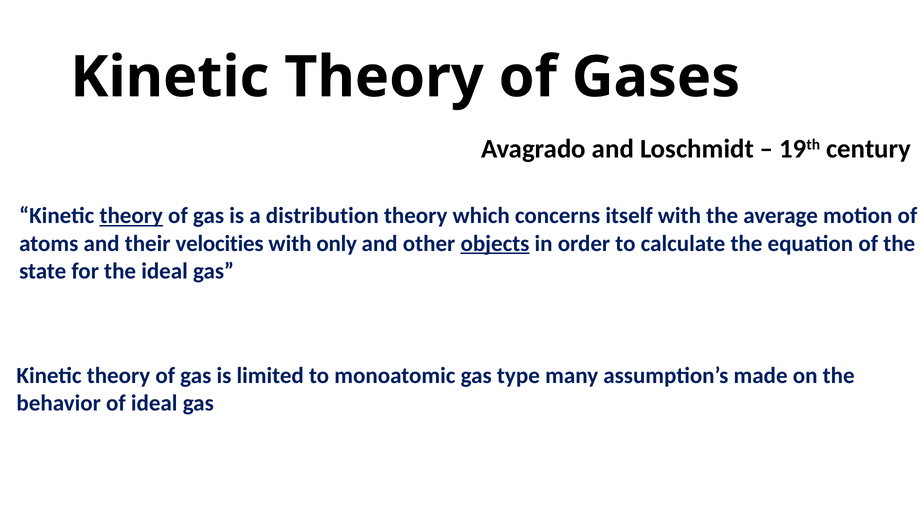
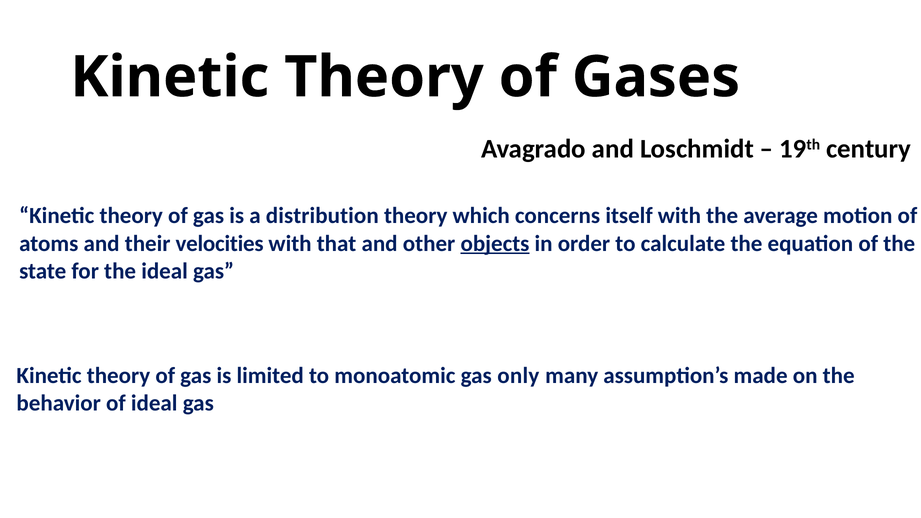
theory at (131, 216) underline: present -> none
only: only -> that
type: type -> only
